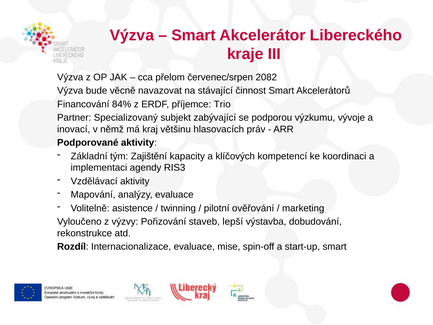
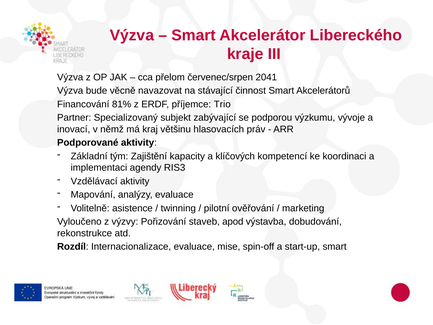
2082: 2082 -> 2041
84%: 84% -> 81%
lepší: lepší -> apod
